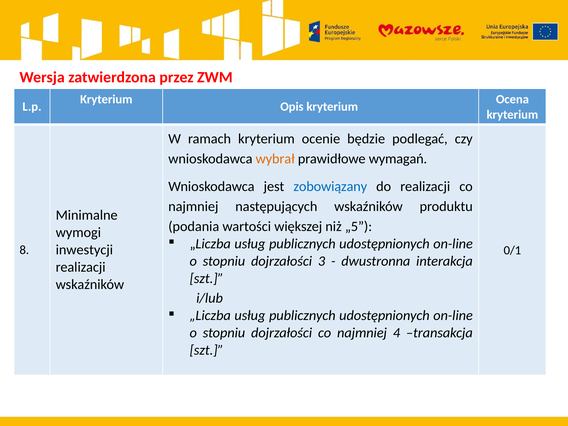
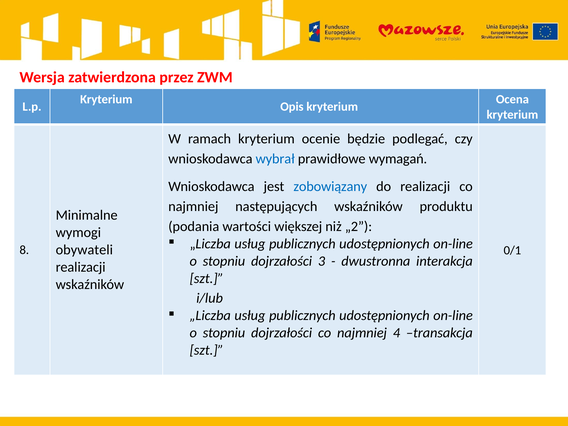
wybrał colour: orange -> blue
„5: „5 -> „2
inwestycji: inwestycji -> obywateli
